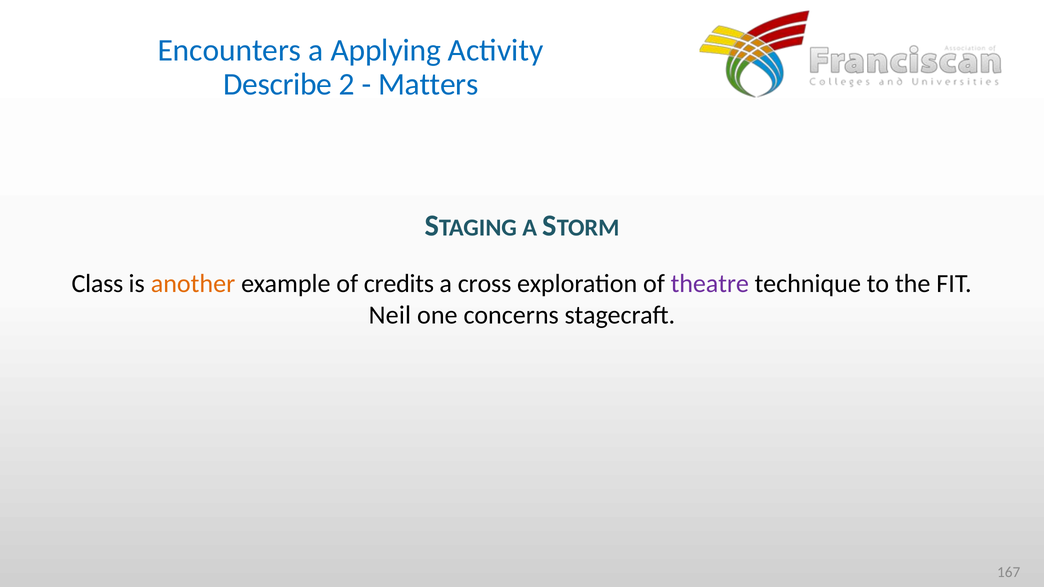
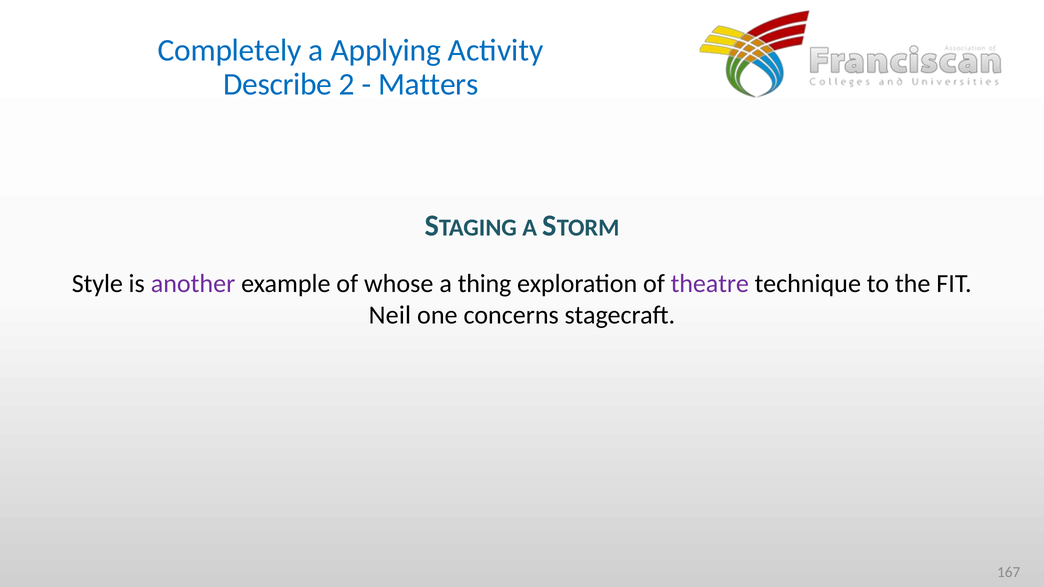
Encounters: Encounters -> Completely
Class: Class -> Style
another colour: orange -> purple
credits: credits -> whose
cross: cross -> thing
